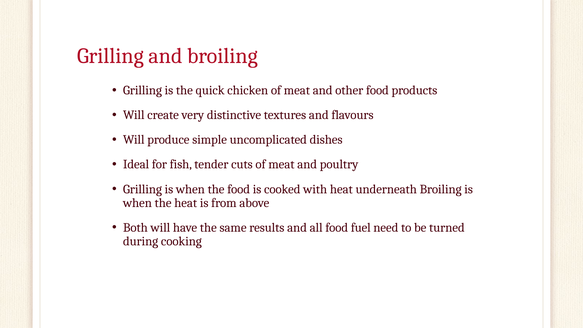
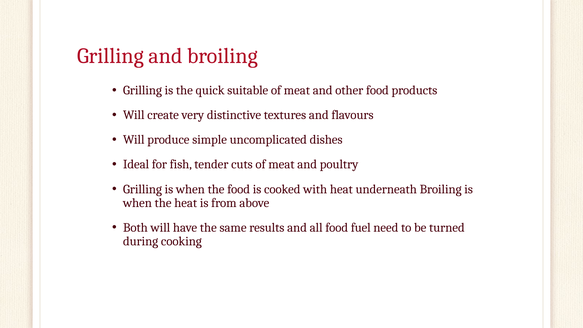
chicken: chicken -> suitable
